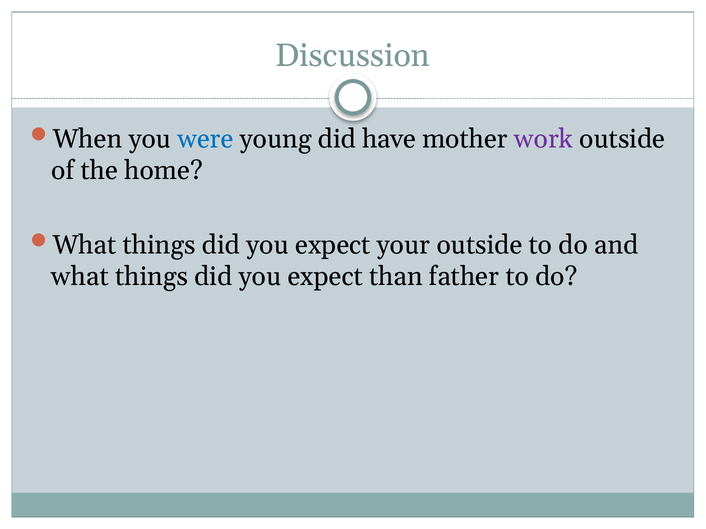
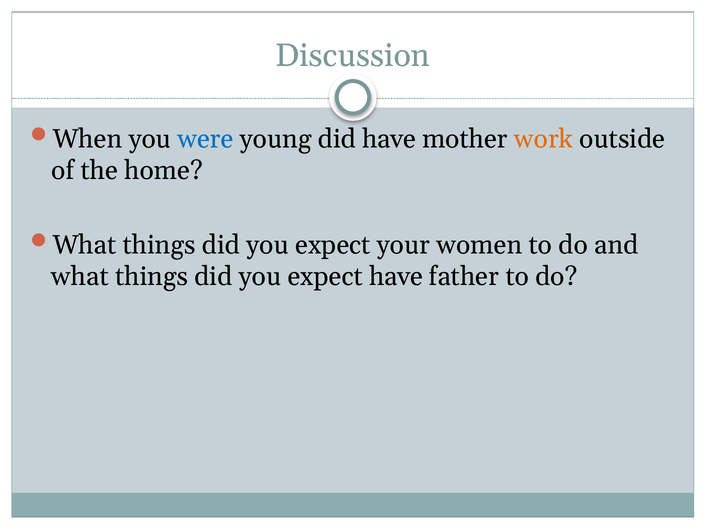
work colour: purple -> orange
your outside: outside -> women
expect than: than -> have
